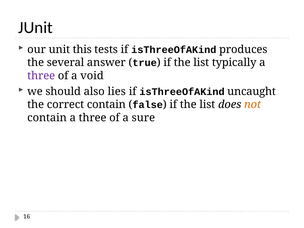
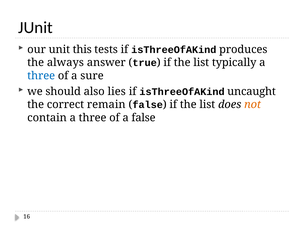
several: several -> always
three at (41, 76) colour: purple -> blue
void: void -> sure
correct contain: contain -> remain
a sure: sure -> false
